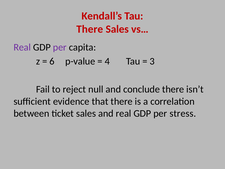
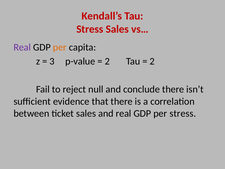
There at (90, 29): There -> Stress
per at (60, 47) colour: purple -> orange
6: 6 -> 3
4 at (107, 61): 4 -> 2
3 at (152, 61): 3 -> 2
